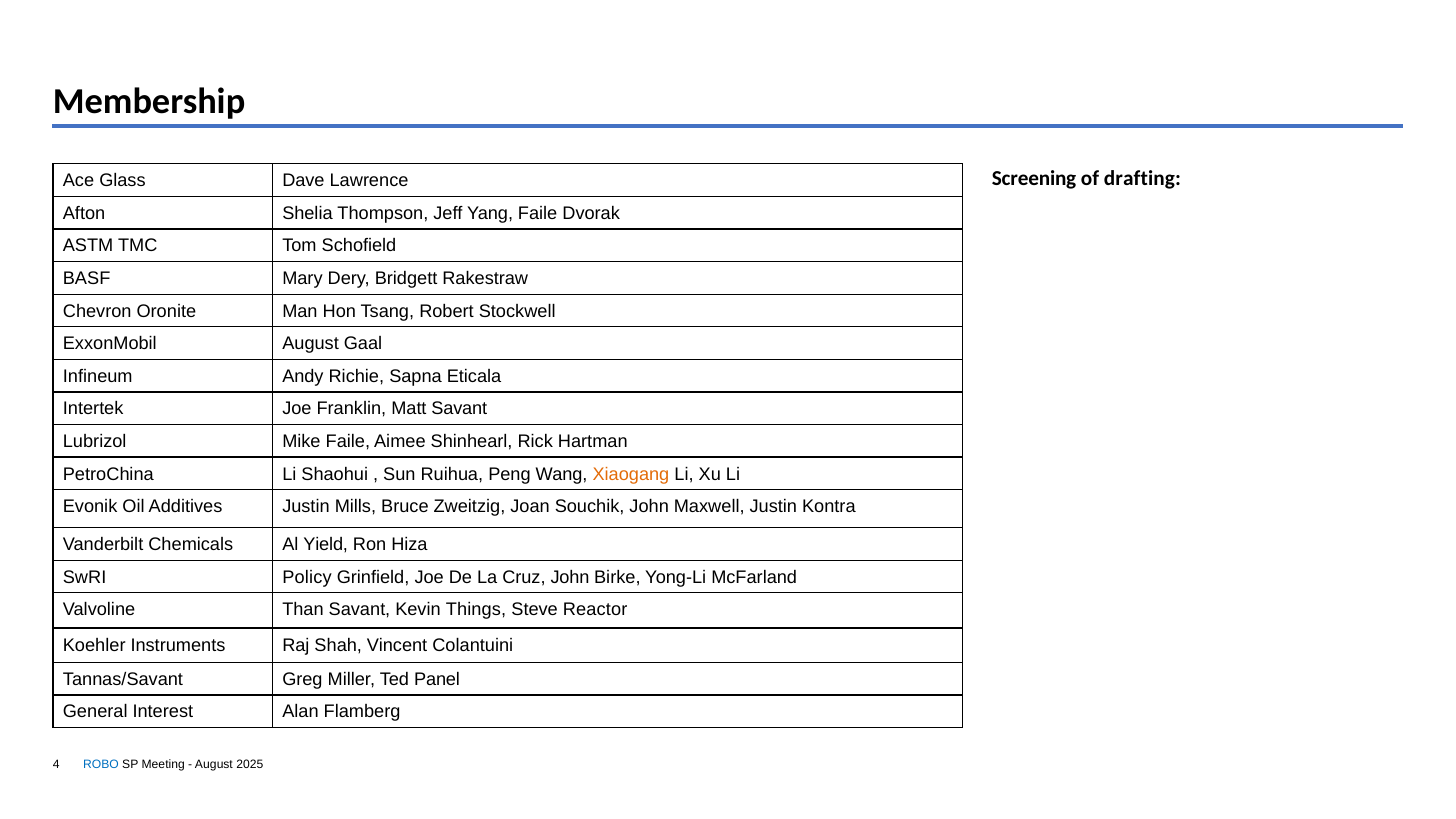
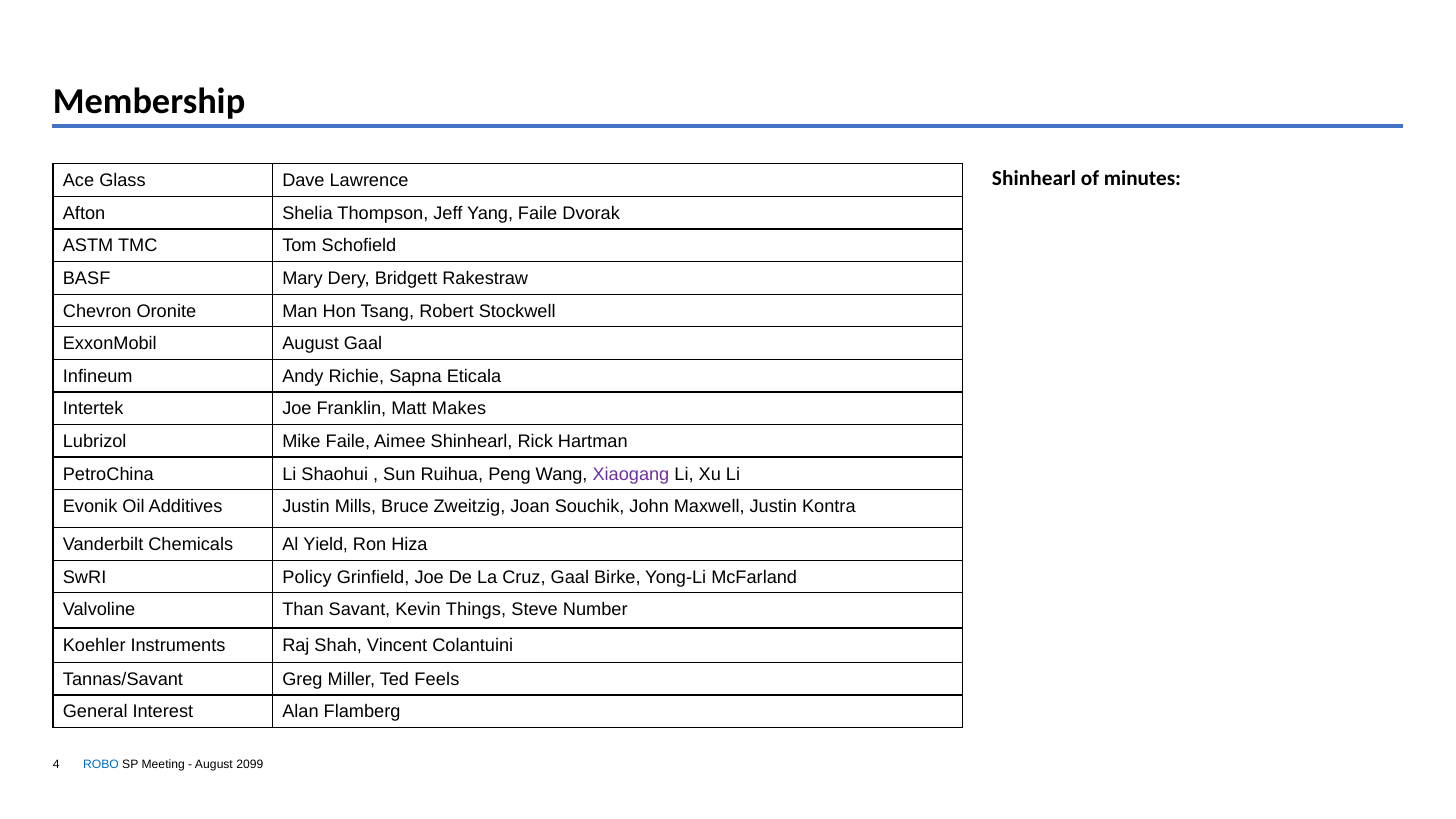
Screening at (1034, 178): Screening -> Shinhearl
drafting: drafting -> minutes
Matt Savant: Savant -> Makes
Xiaogang colour: orange -> purple
Cruz John: John -> Gaal
Reactor: Reactor -> Number
Panel: Panel -> Feels
2025: 2025 -> 2099
